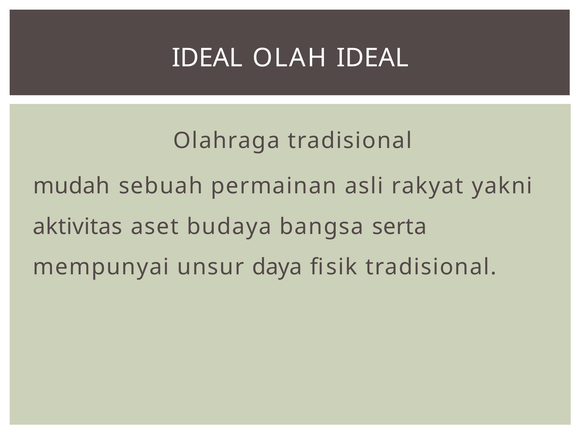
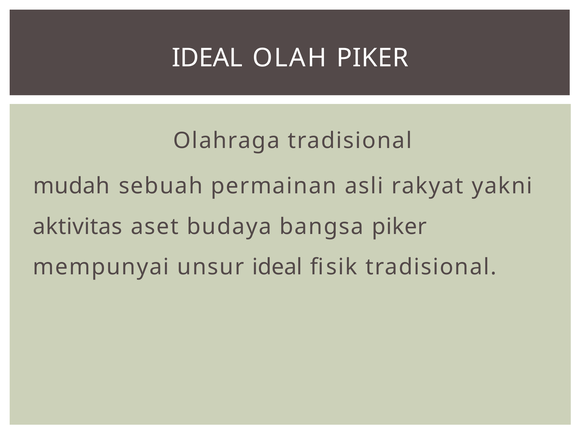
OLAH IDEAL: IDEAL -> PIKER
bangsa serta: serta -> piker
unsur daya: daya -> ideal
